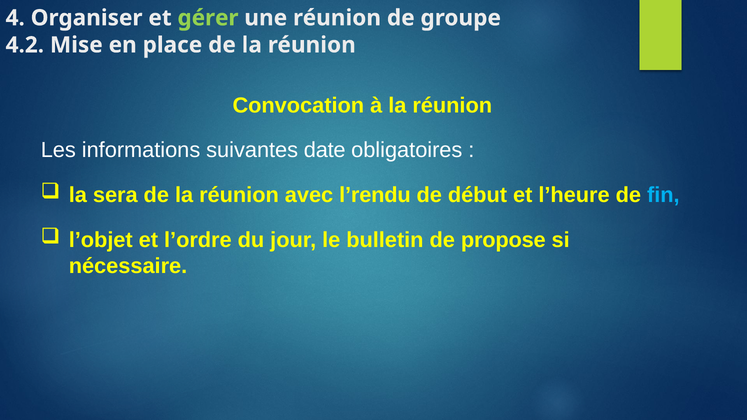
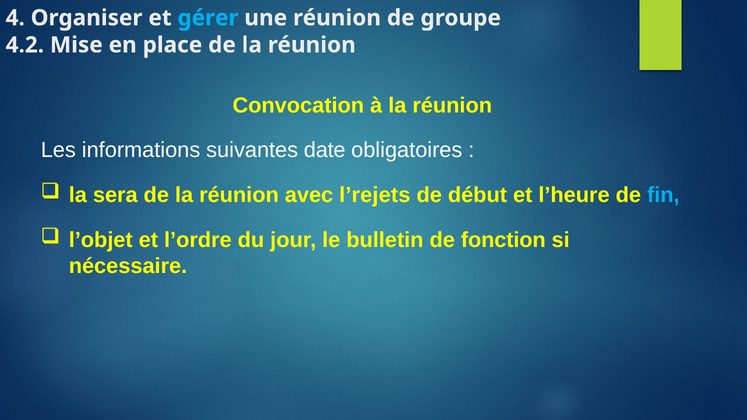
gérer colour: light green -> light blue
l’rendu: l’rendu -> l’rejets
propose: propose -> fonction
